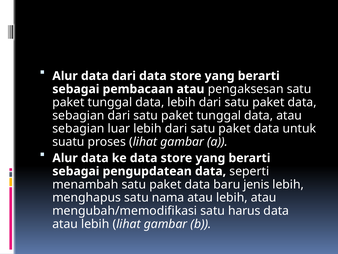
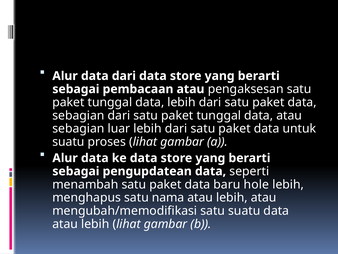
jenis: jenis -> hole
satu harus: harus -> suatu
